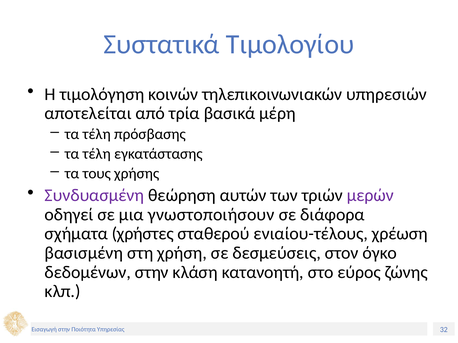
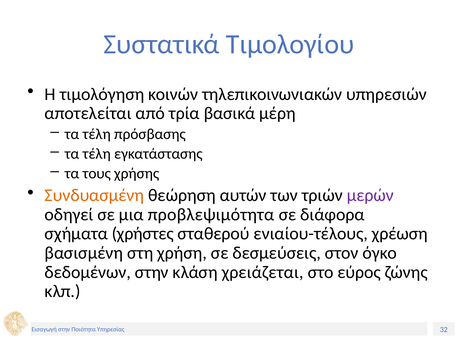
Συνδυασμένη colour: purple -> orange
γνωστοποιήσουν: γνωστοποιήσουν -> προβλεψιμότητα
κατανοητή: κατανοητή -> χρειάζεται
